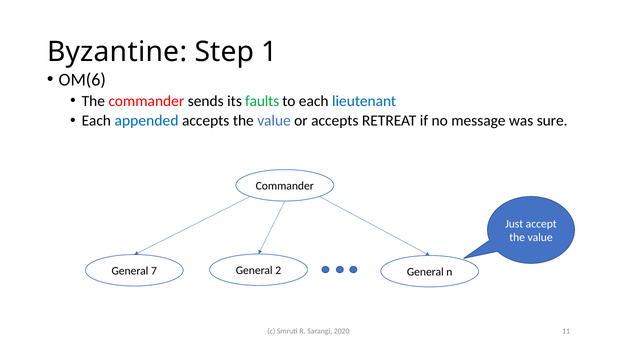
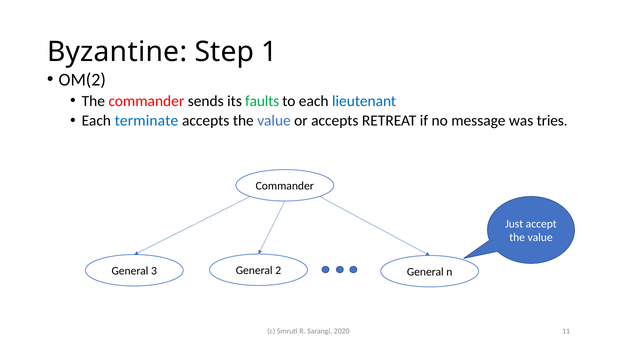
OM(6: OM(6 -> OM(2
appended: appended -> terminate
sure: sure -> tries
7: 7 -> 3
